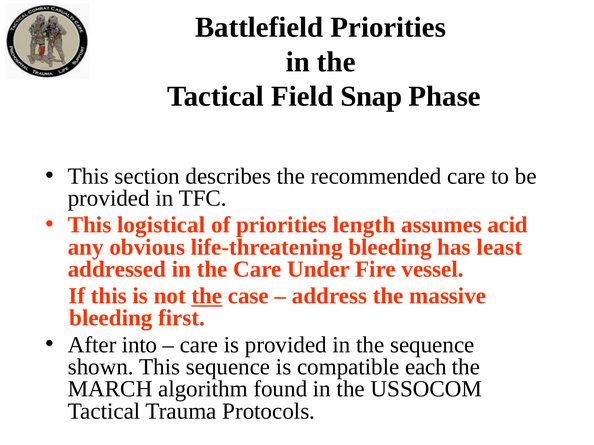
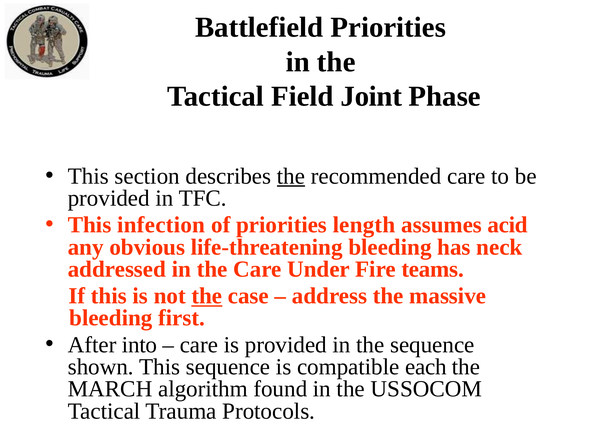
Snap: Snap -> Joint
the at (291, 176) underline: none -> present
logistical: logistical -> infection
least: least -> neck
vessel: vessel -> teams
